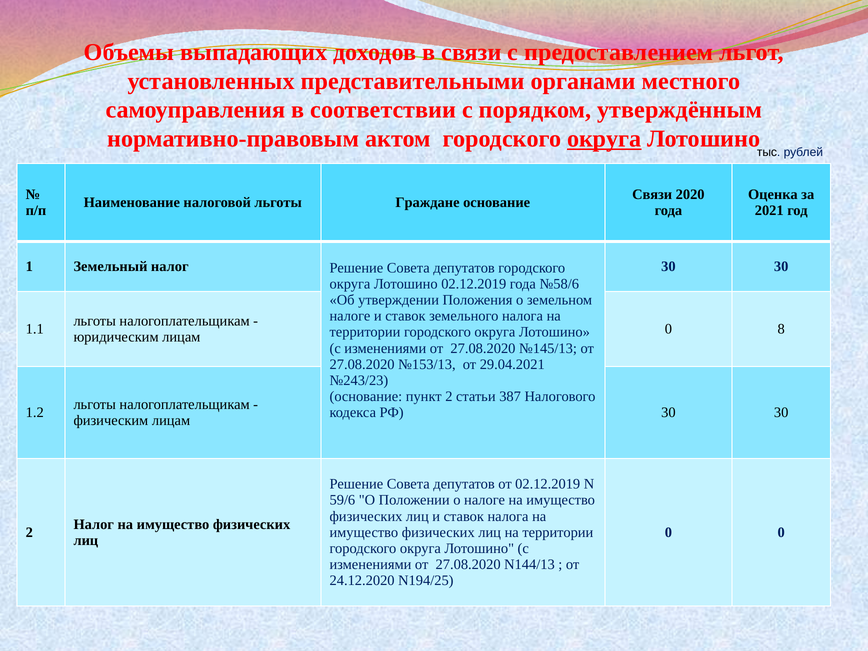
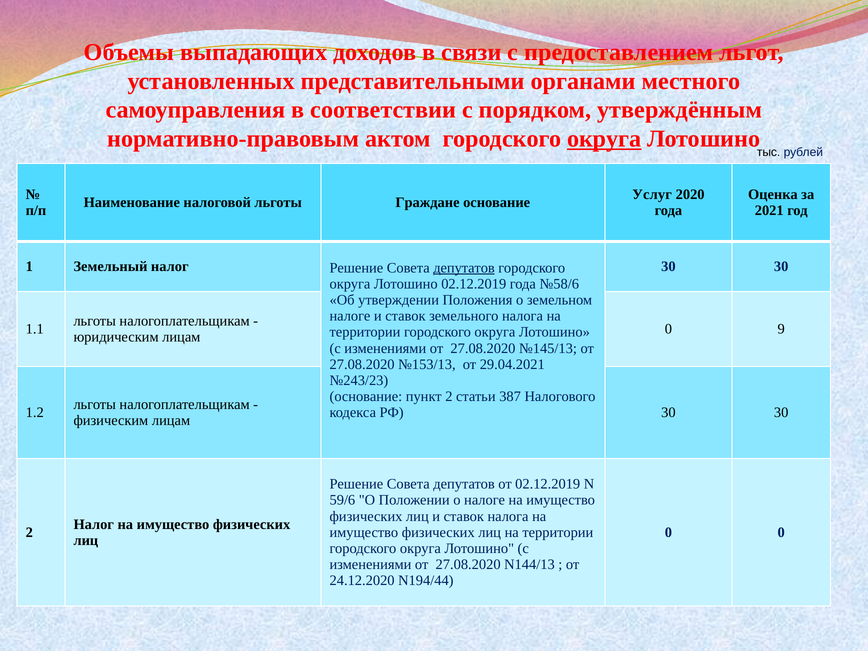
Связи at (652, 194): Связи -> Услуг
депутатов at (464, 268) underline: none -> present
8: 8 -> 9
N194/25: N194/25 -> N194/44
